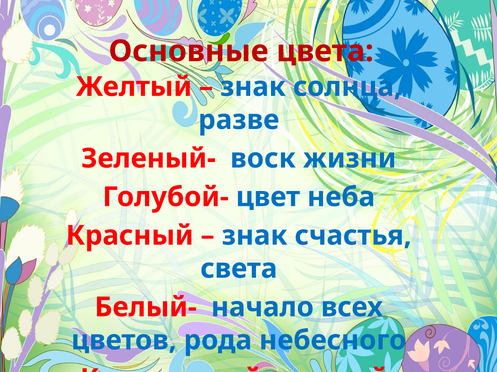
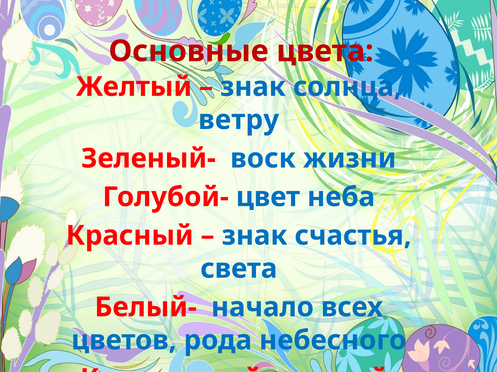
разве: разве -> ветру
